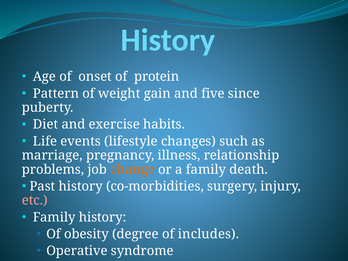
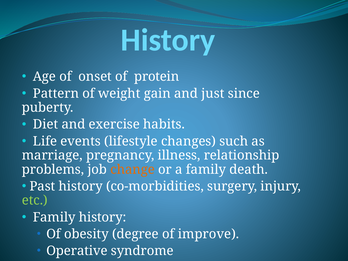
five: five -> just
etc colour: pink -> light green
includes: includes -> improve
